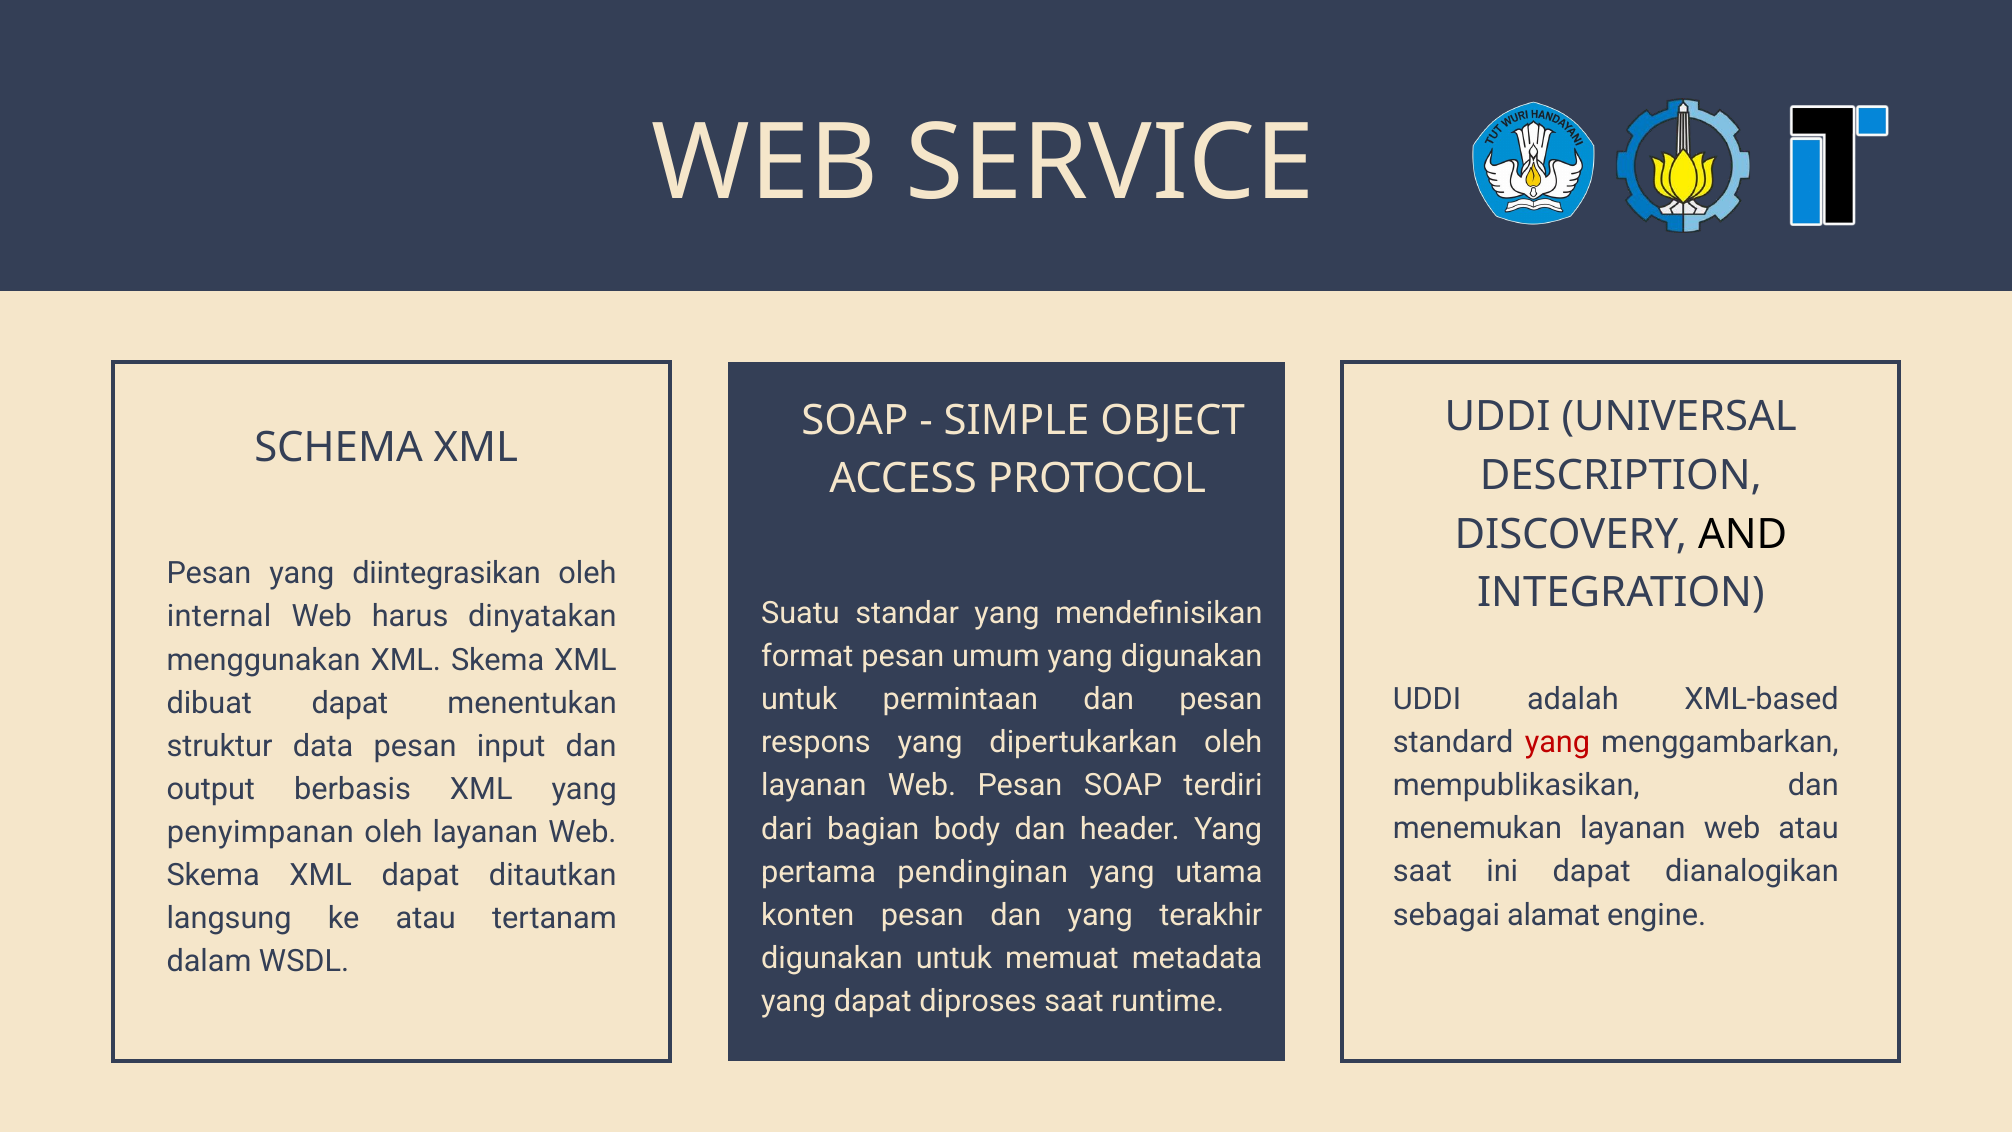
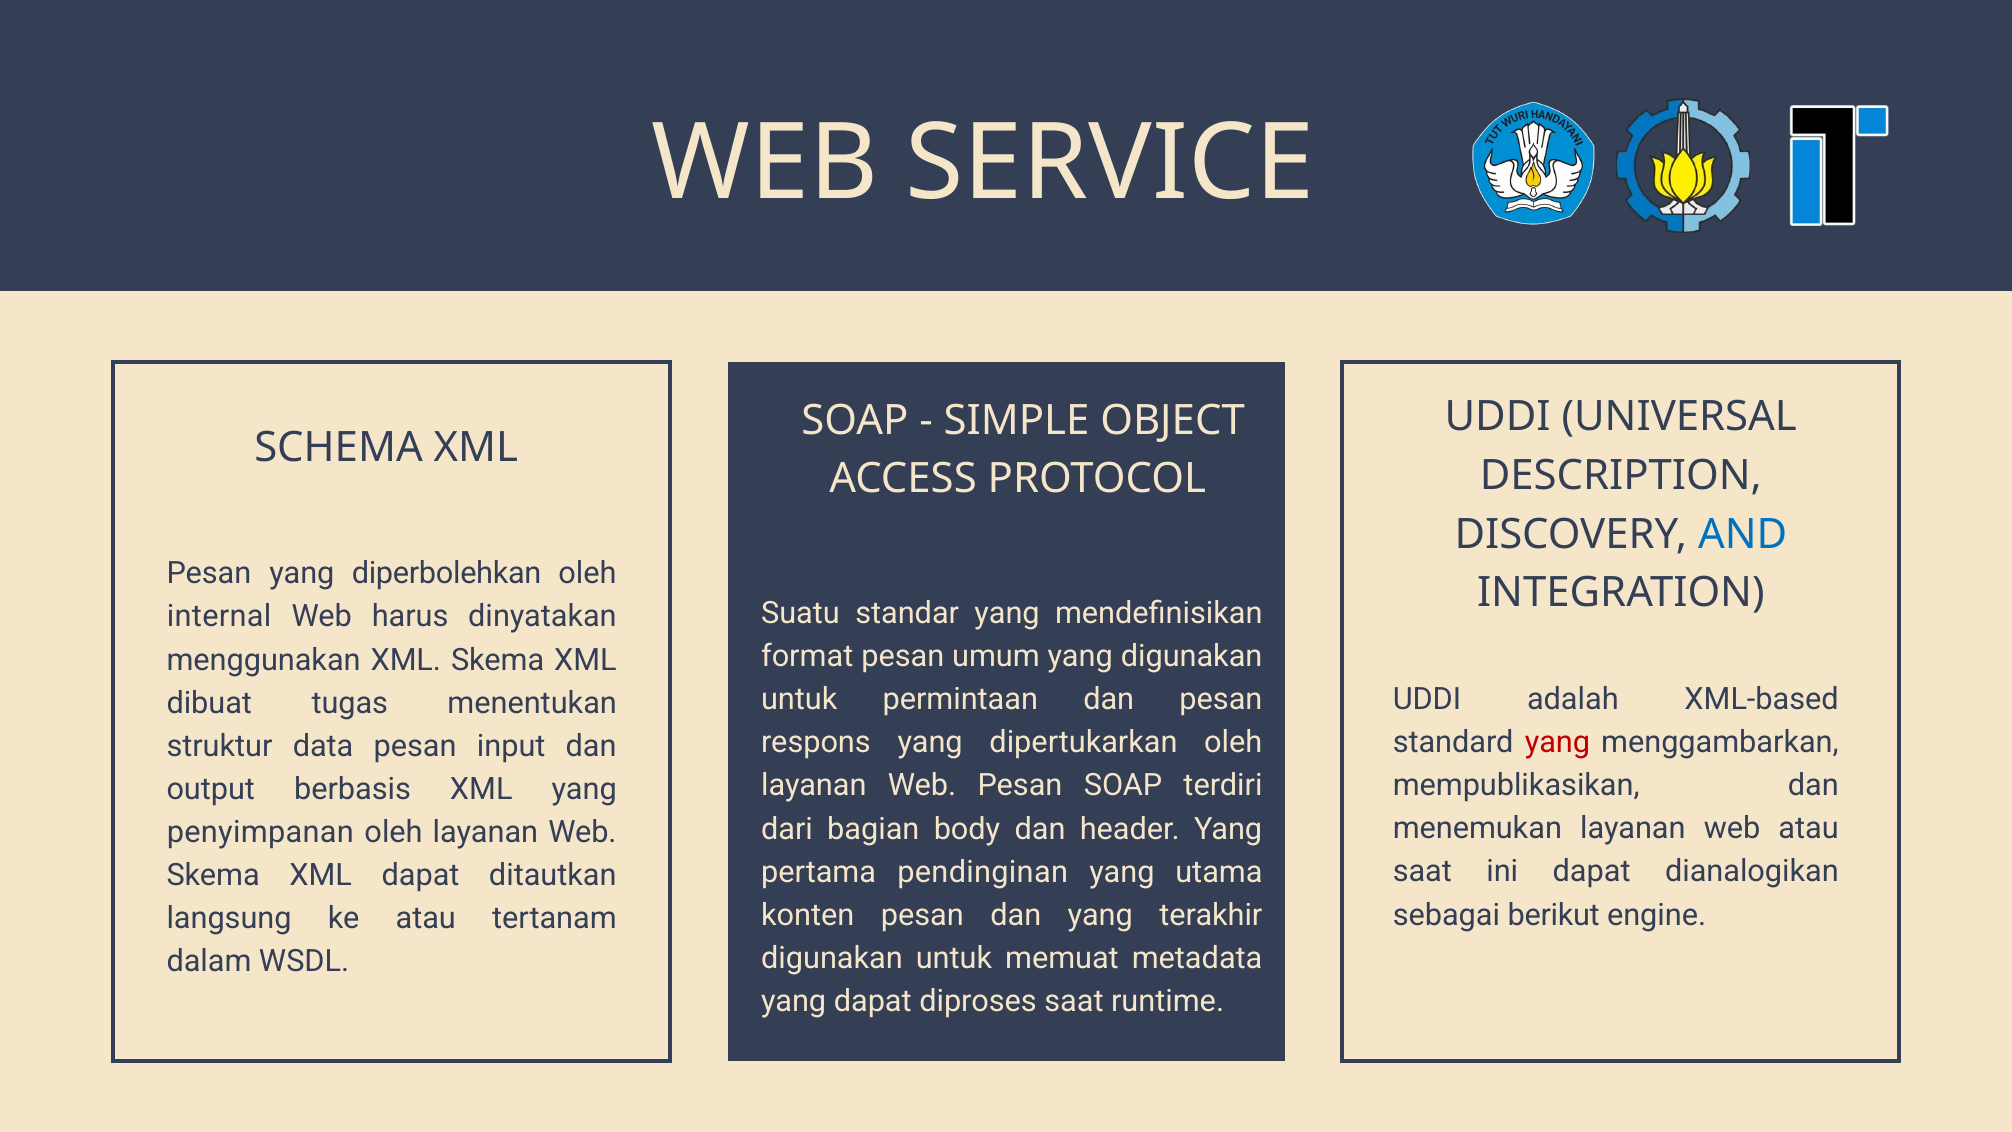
AND colour: black -> blue
diintegrasikan: diintegrasikan -> diperbolehkan
dibuat dapat: dapat -> tugas
alamat: alamat -> berikut
